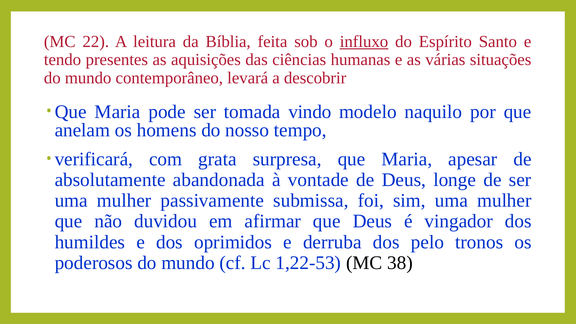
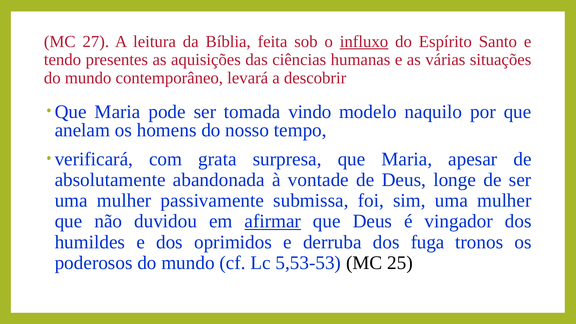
22: 22 -> 27
afirmar underline: none -> present
pelo: pelo -> fuga
1,22-53: 1,22-53 -> 5,53-53
38: 38 -> 25
